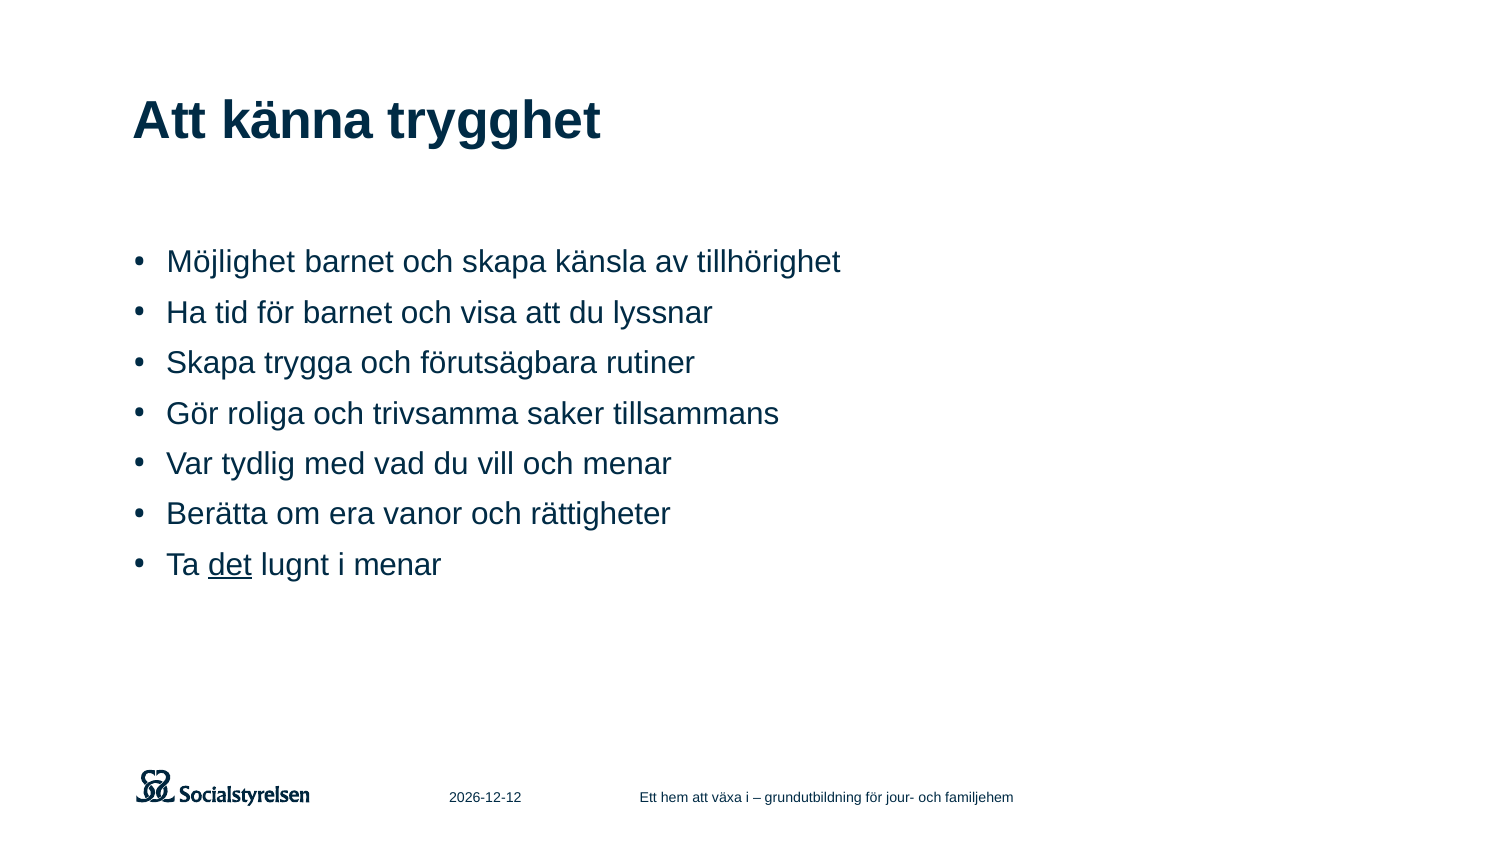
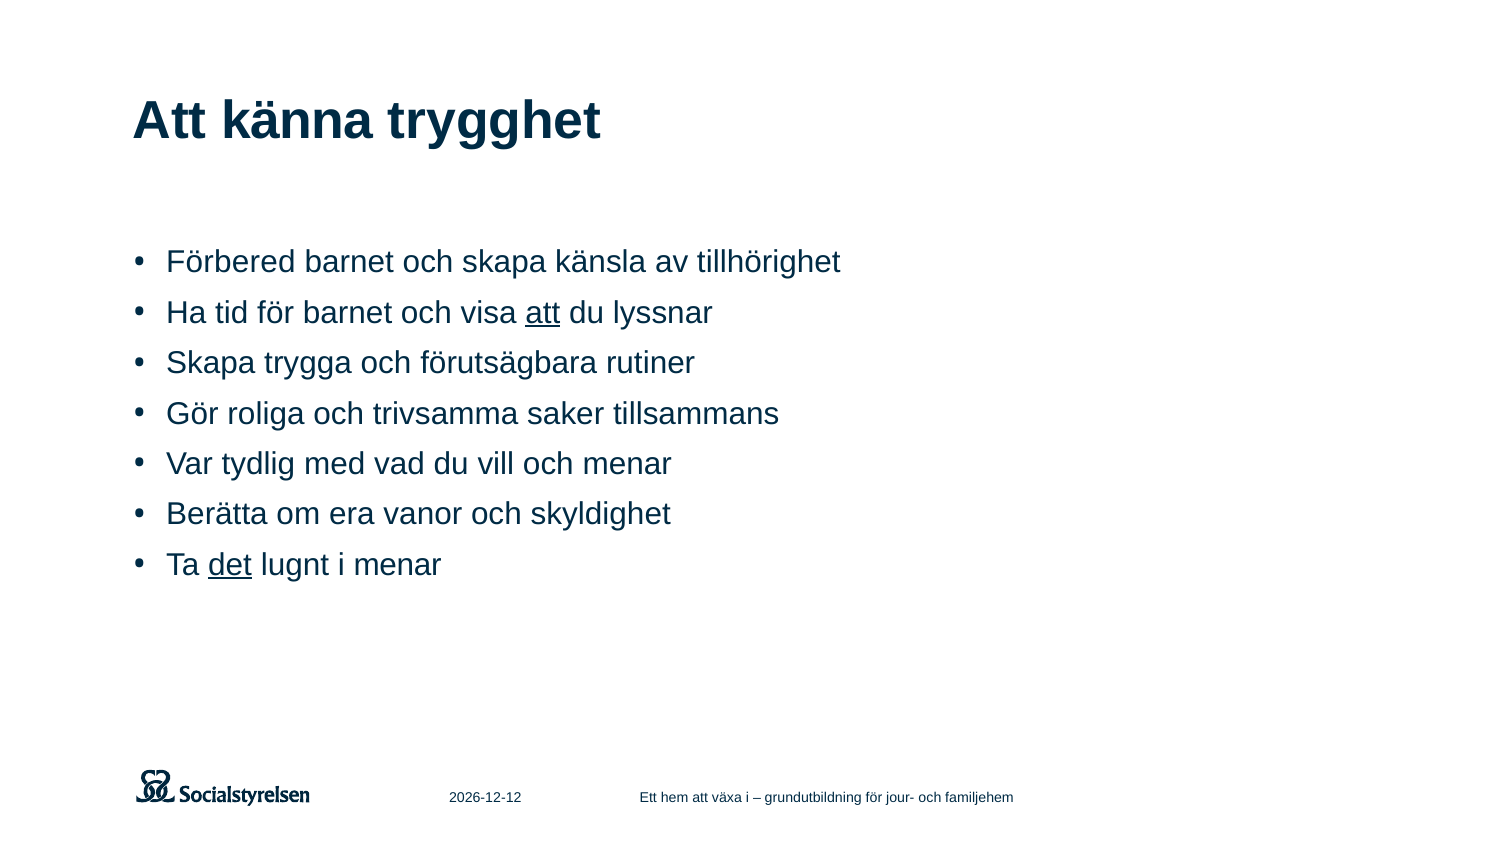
Möjlighet: Möjlighet -> Förbered
att at (543, 313) underline: none -> present
rättigheter: rättigheter -> skyldighet
